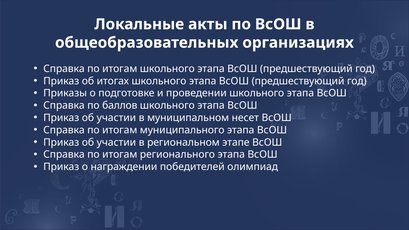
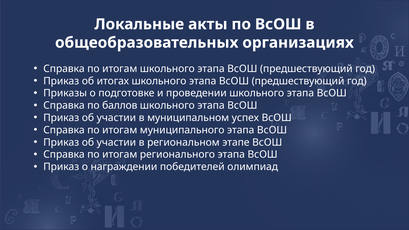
несет: несет -> успех
